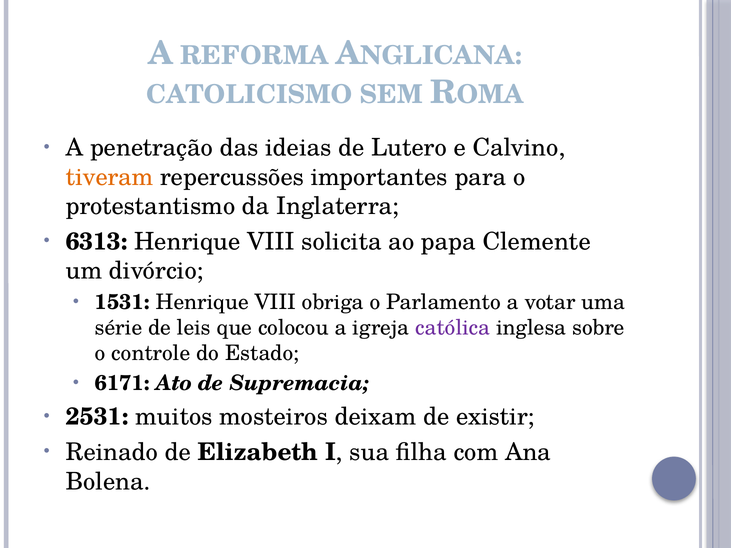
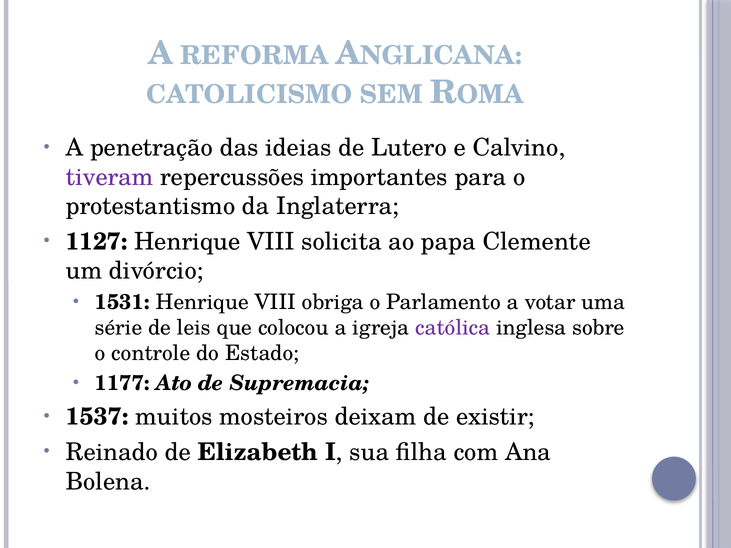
tiveram colour: orange -> purple
6313: 6313 -> 1127
6171: 6171 -> 1177
2531: 2531 -> 1537
